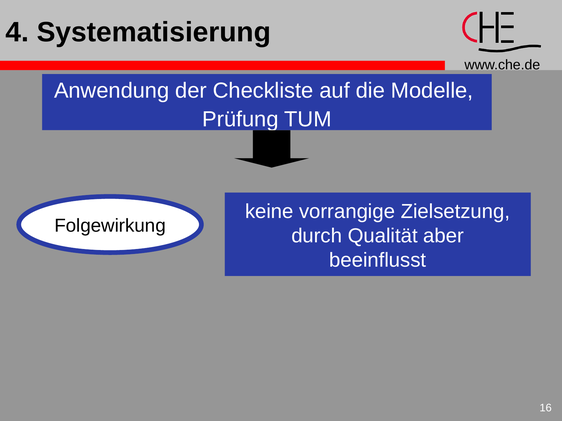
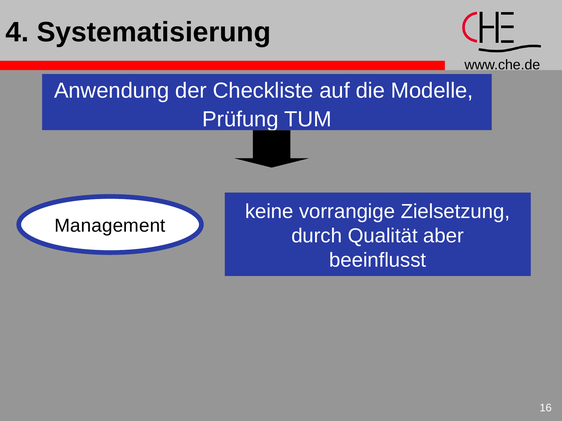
Folgewirkung: Folgewirkung -> Management
